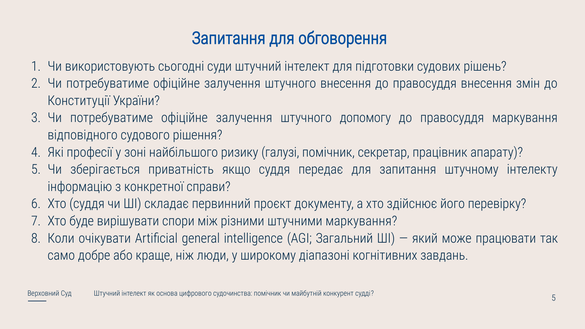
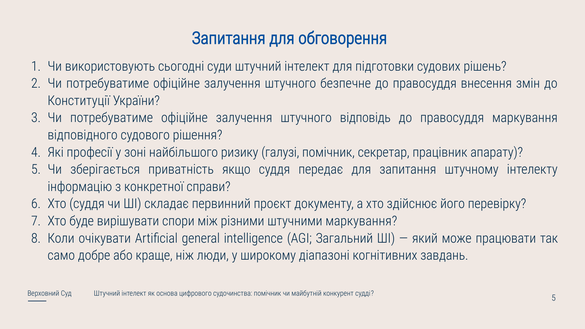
штучного внесення: внесення -> безпечне
допомогу: допомогу -> відповідь
